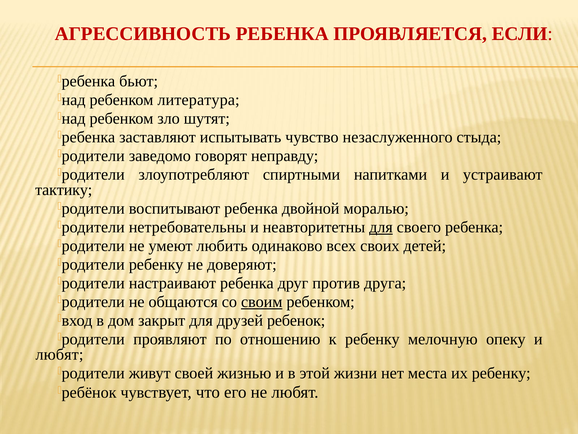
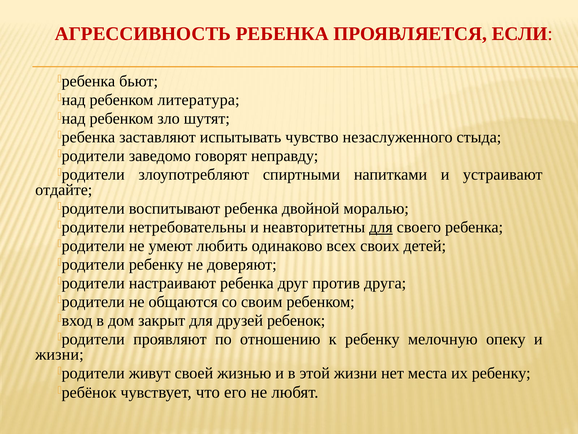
тактику: тактику -> отдайте
своим underline: present -> none
любят at (59, 354): любят -> жизни
